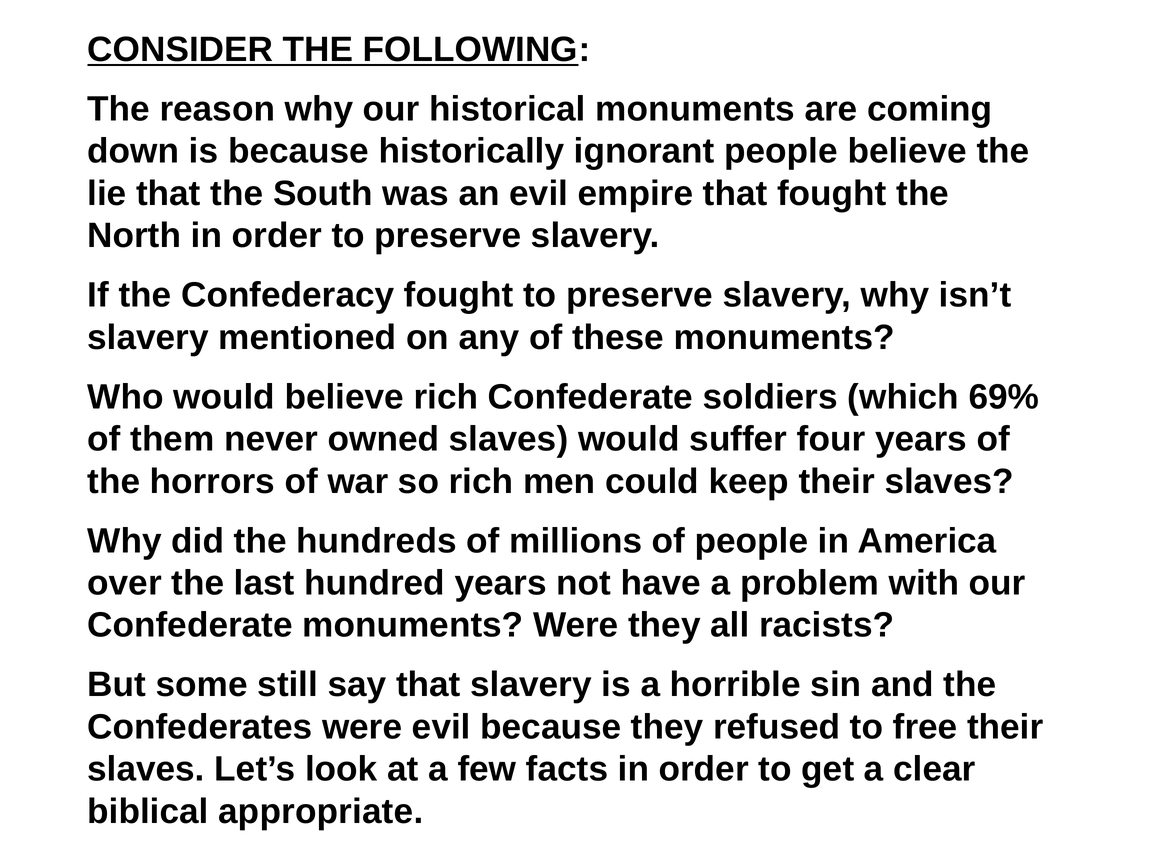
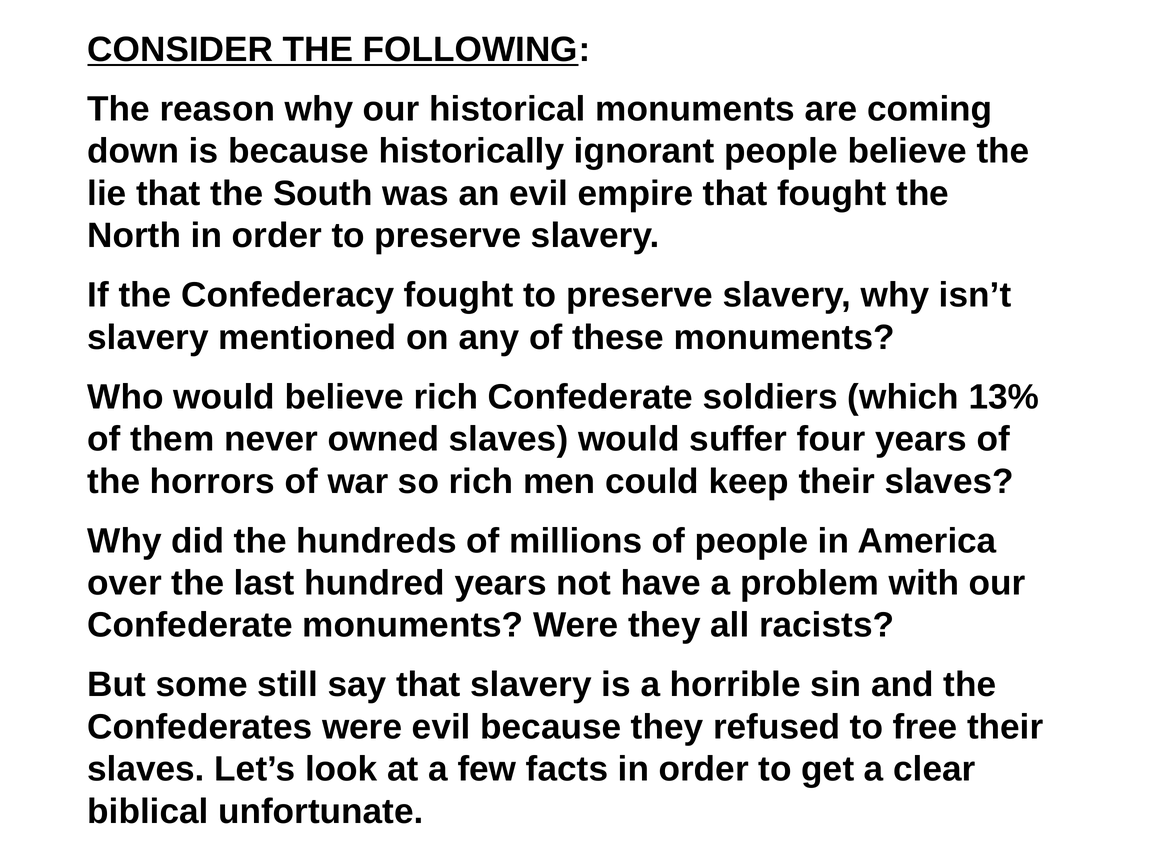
69%: 69% -> 13%
appropriate: appropriate -> unfortunate
